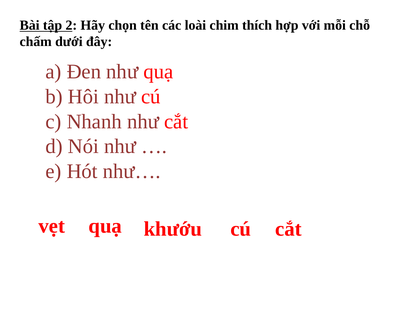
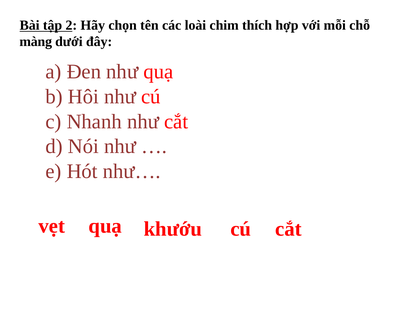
chấm: chấm -> màng
